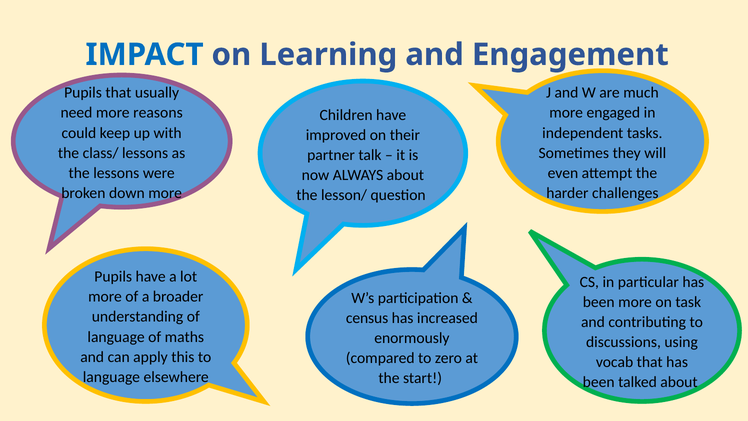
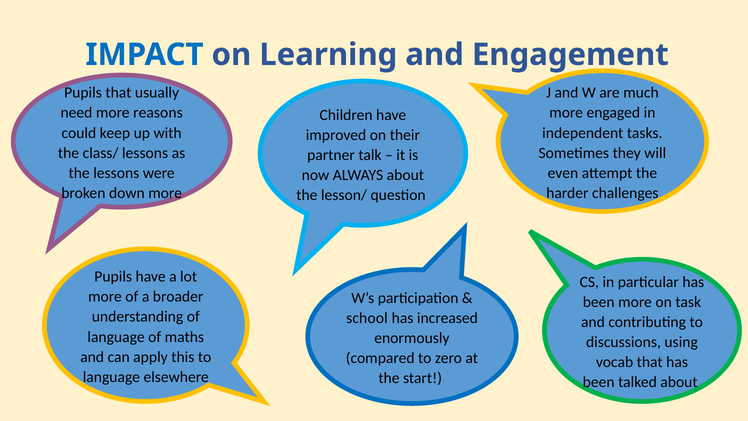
census: census -> school
